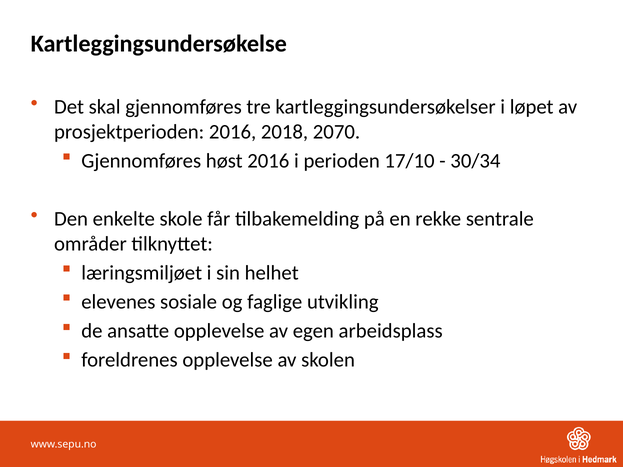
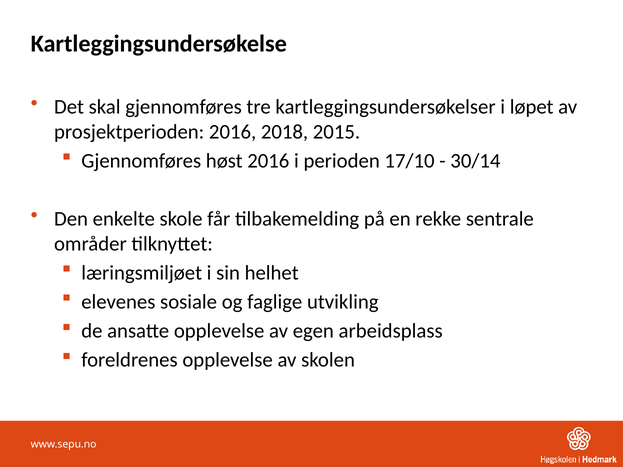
2070: 2070 -> 2015
30/34: 30/34 -> 30/14
